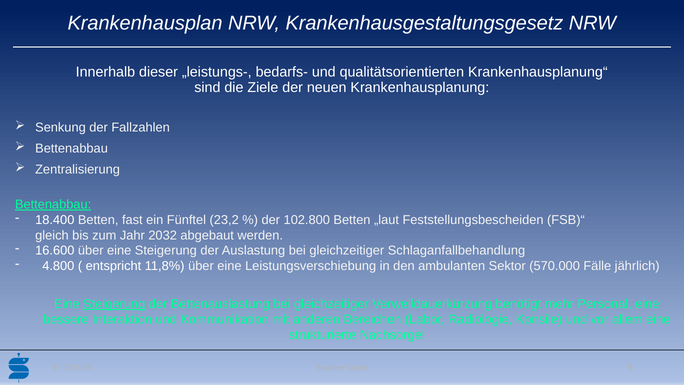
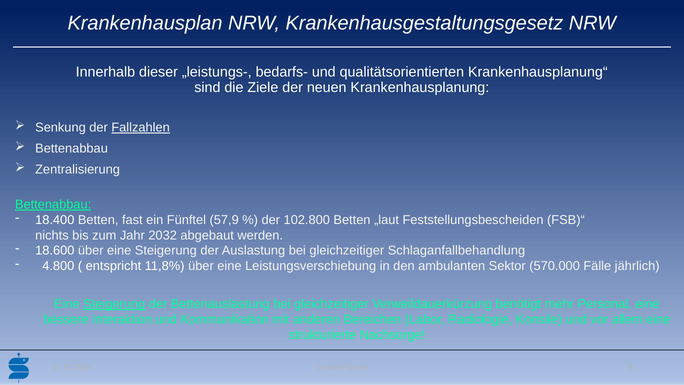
Fallzahlen underline: none -> present
23,2: 23,2 -> 57,9
gleich: gleich -> nichts
16.600: 16.600 -> 18.600
